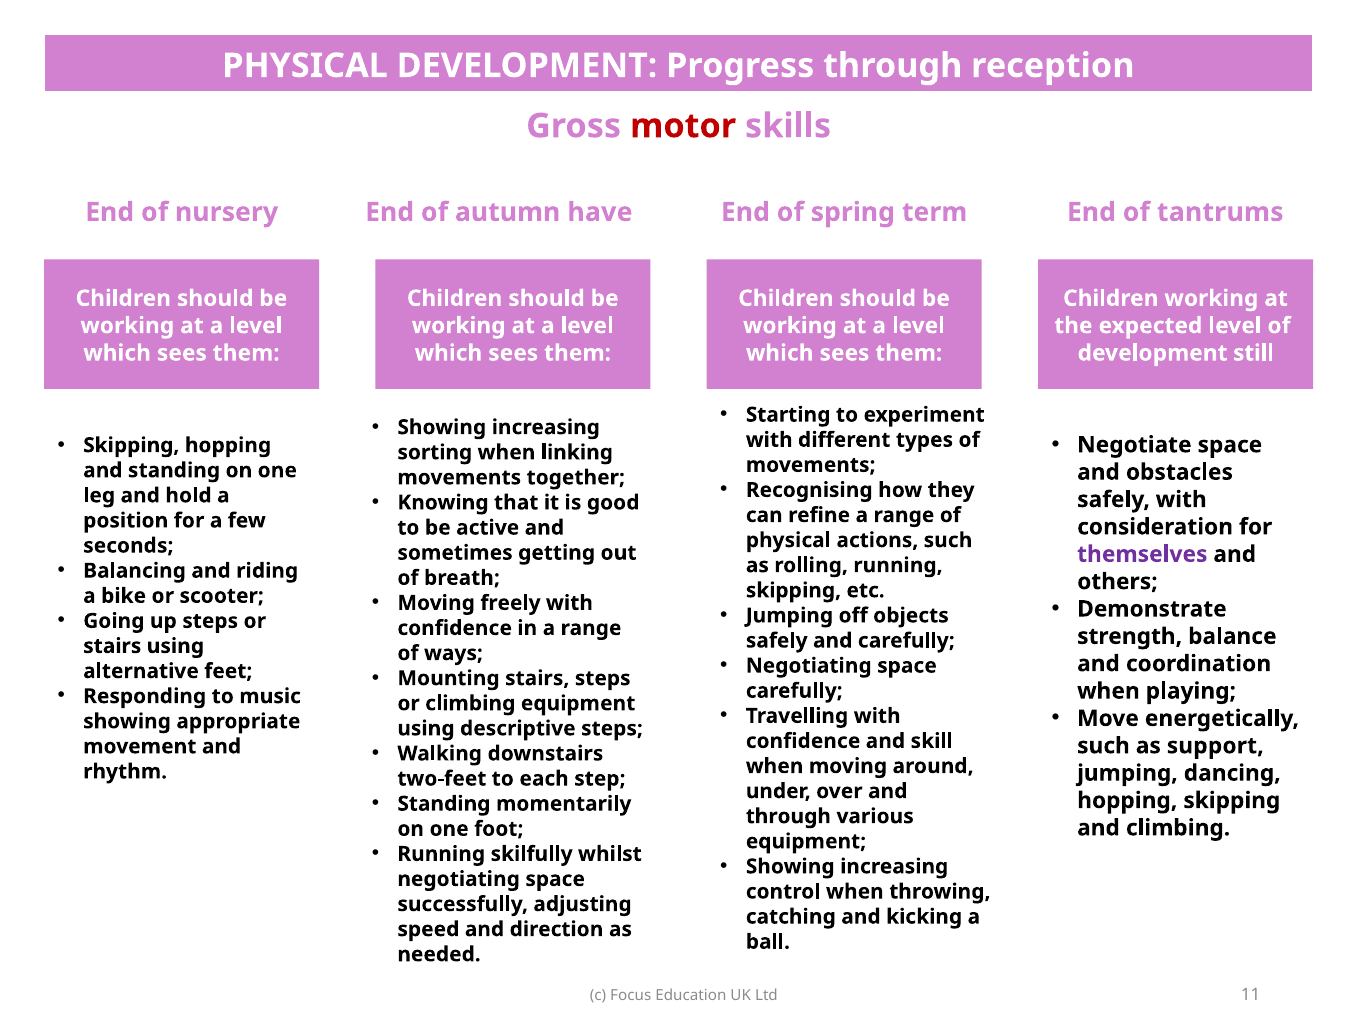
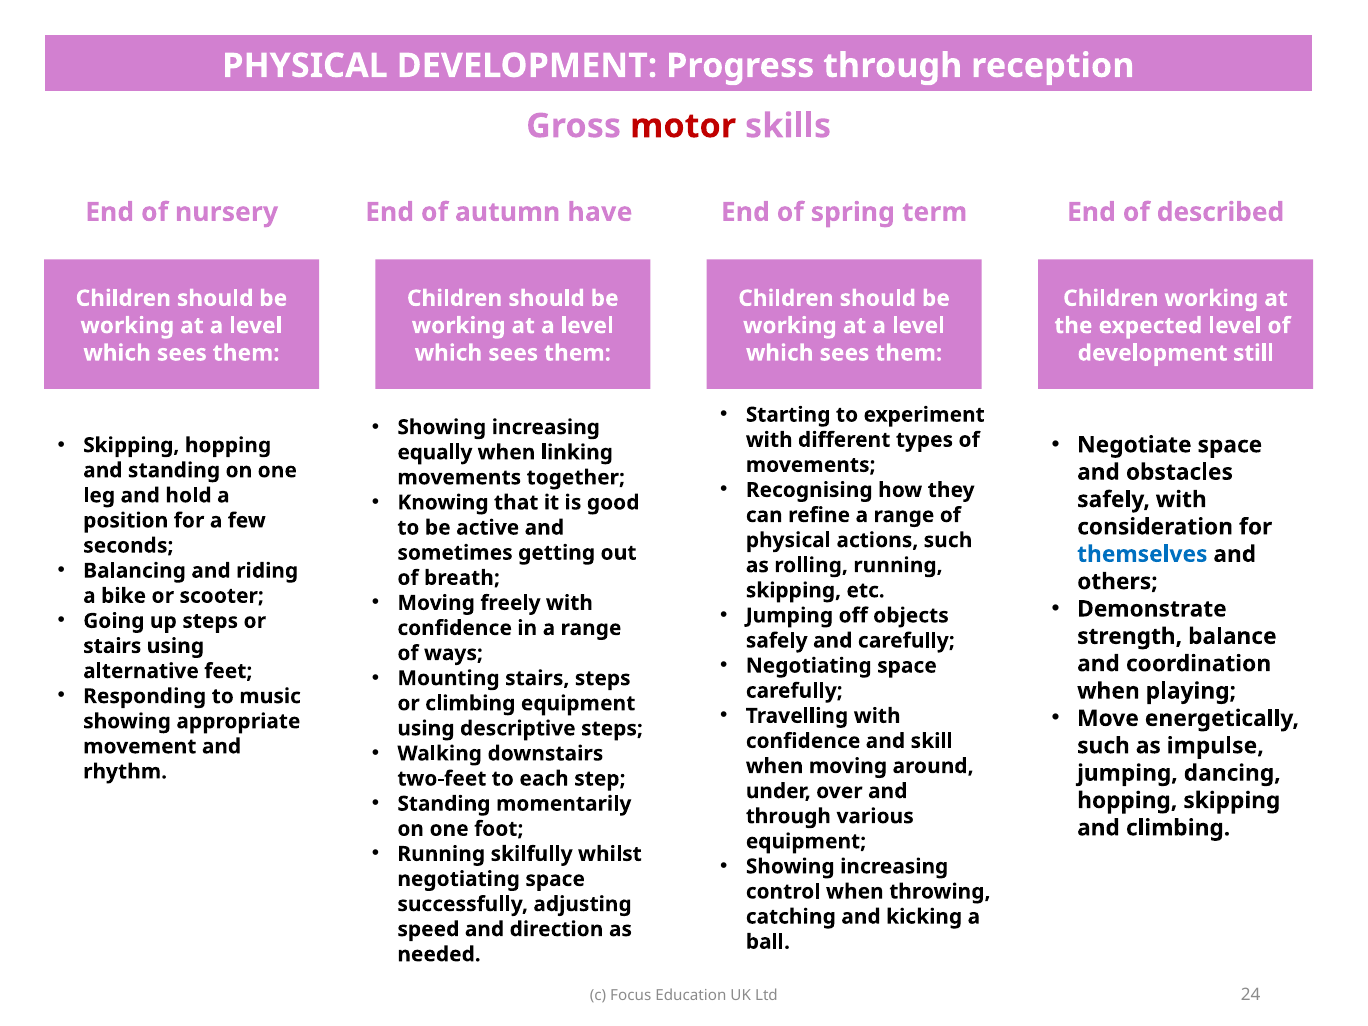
tantrums: tantrums -> described
sorting: sorting -> equally
themselves colour: purple -> blue
support: support -> impulse
11: 11 -> 24
